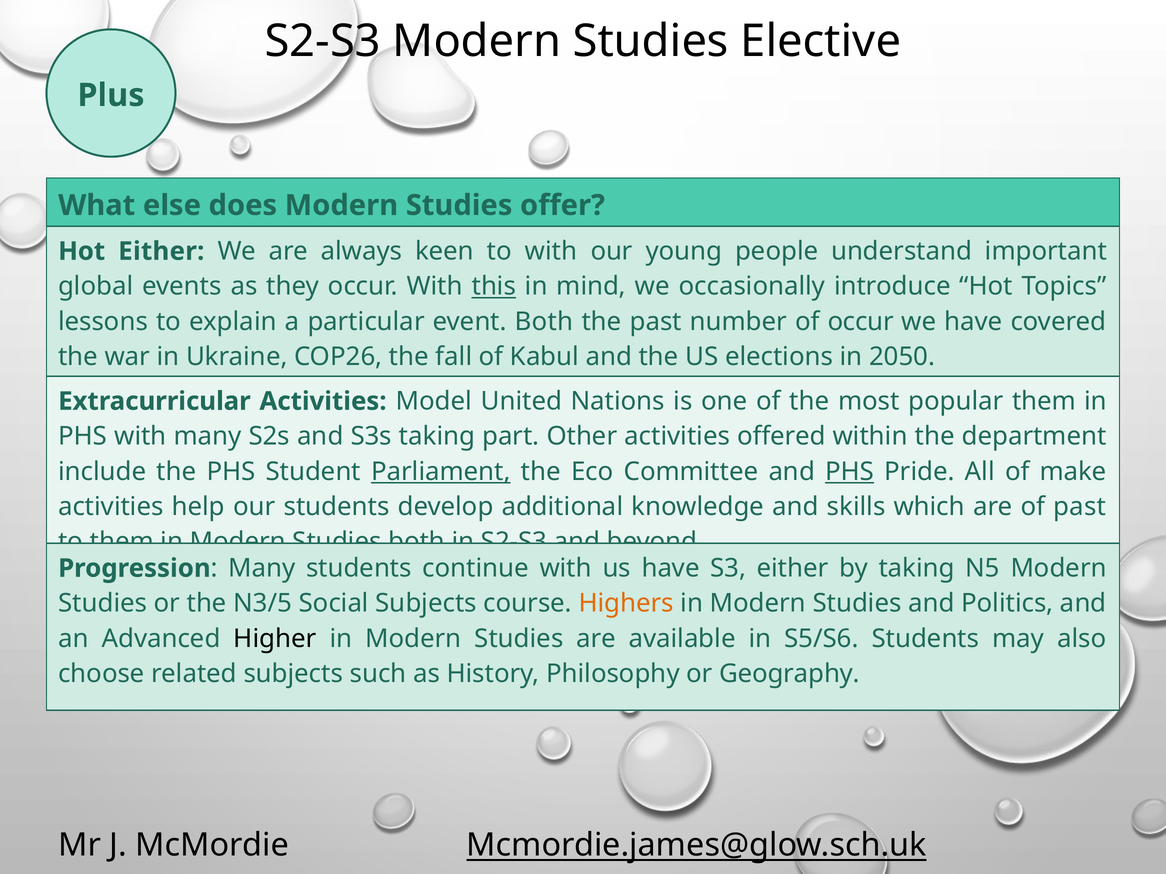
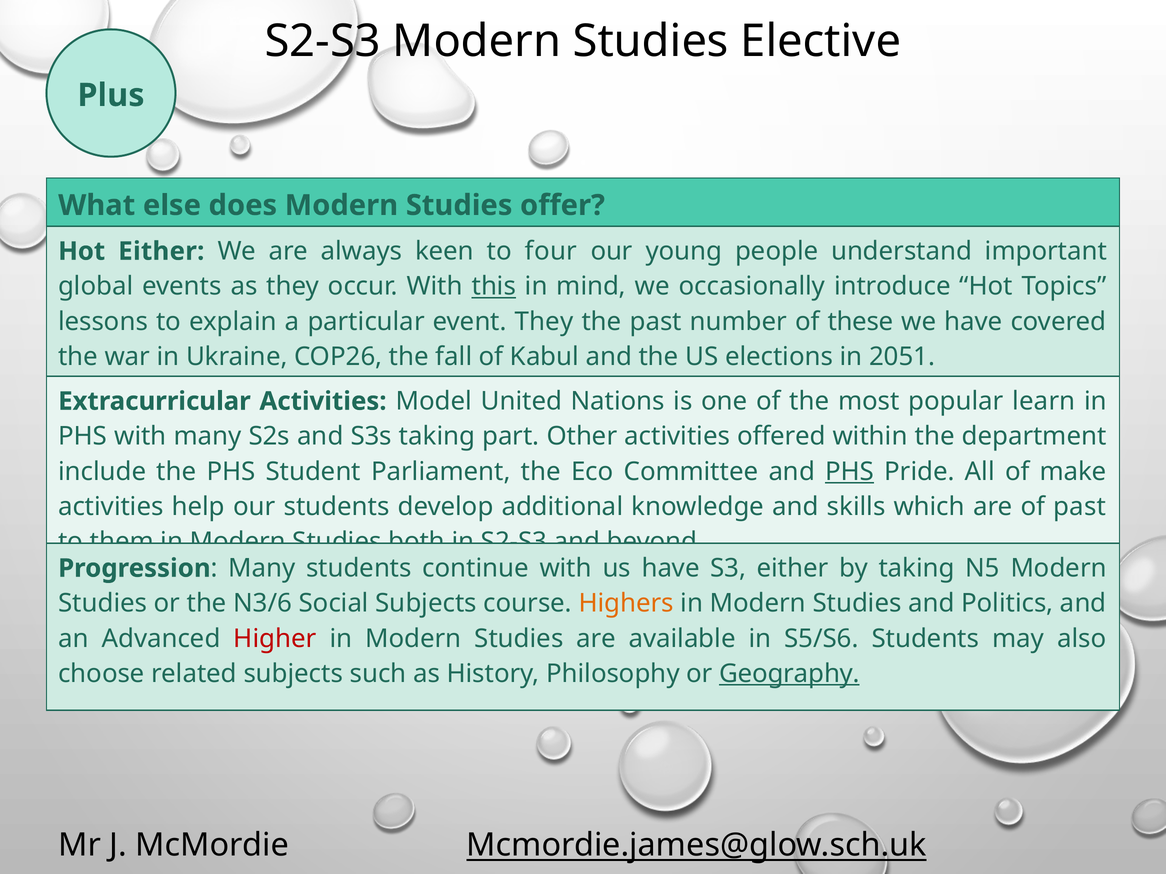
to with: with -> four
event Both: Both -> They
of occur: occur -> these
2050: 2050 -> 2051
popular them: them -> learn
Parliament underline: present -> none
N3/5: N3/5 -> N3/6
Higher colour: black -> red
Geography underline: none -> present
